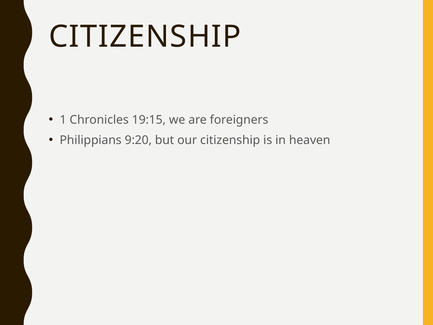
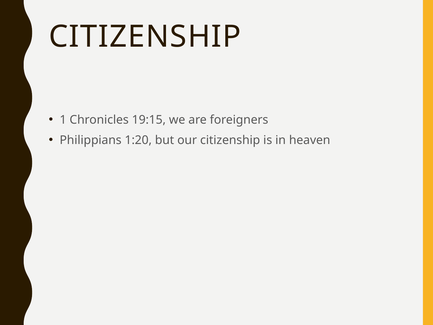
9:20: 9:20 -> 1:20
